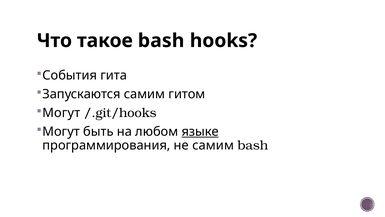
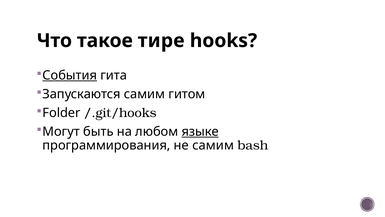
такое bash: bash -> тире
События underline: none -> present
Могут at (61, 113): Могут -> Folder
